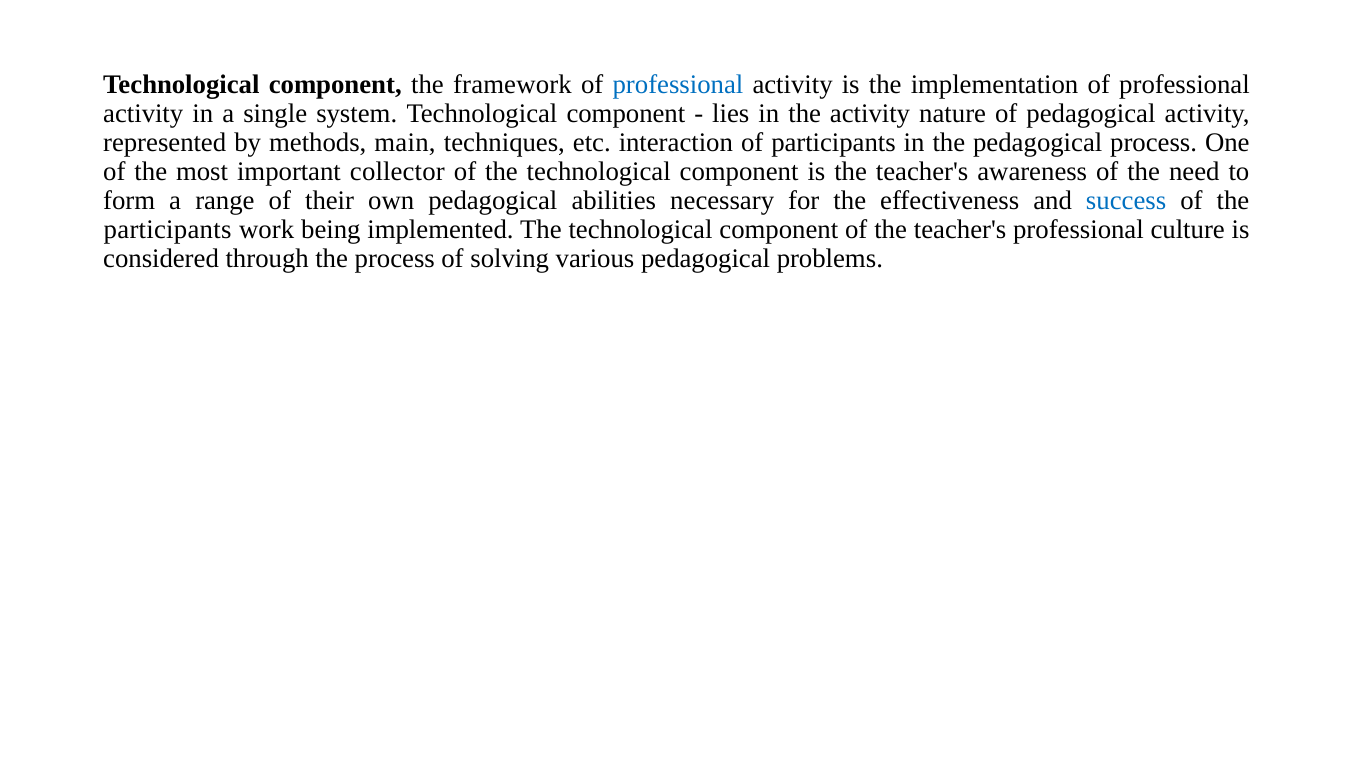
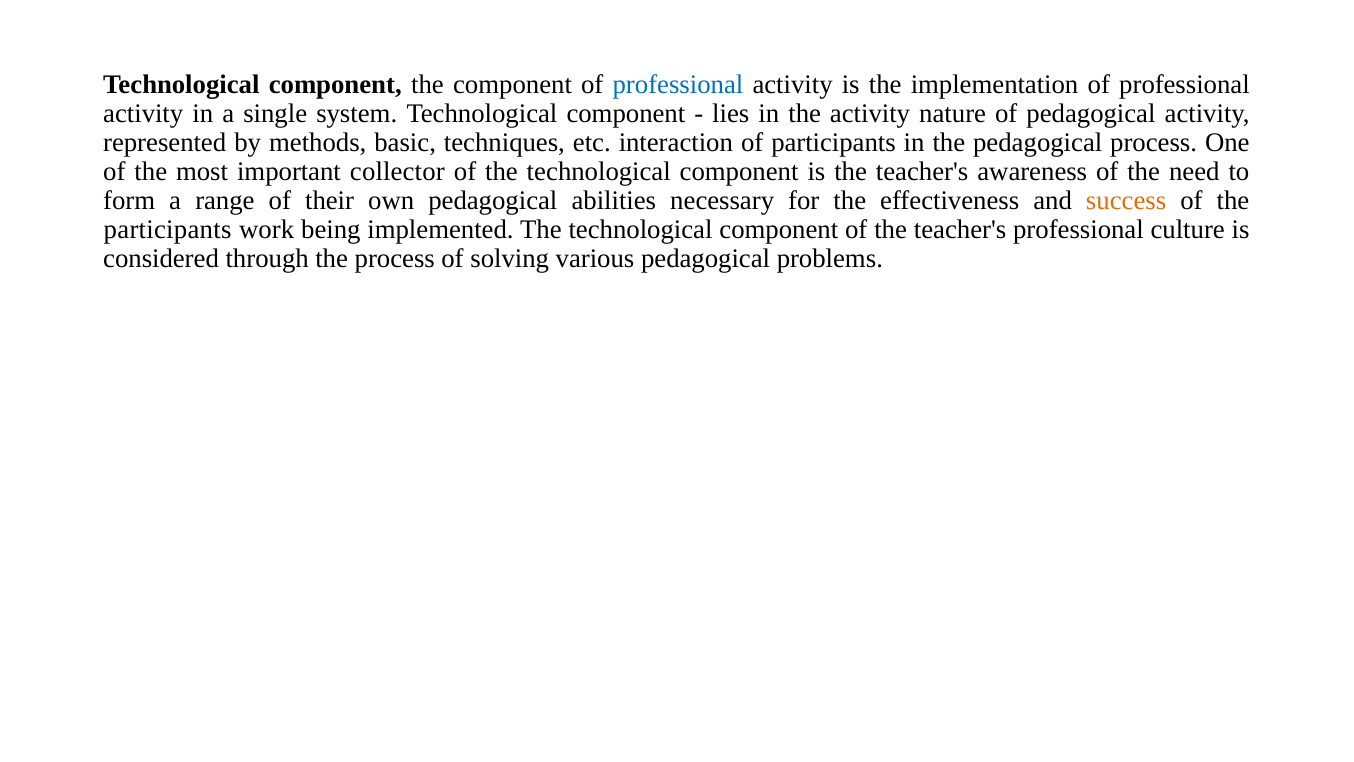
the framework: framework -> component
main: main -> basic
success colour: blue -> orange
